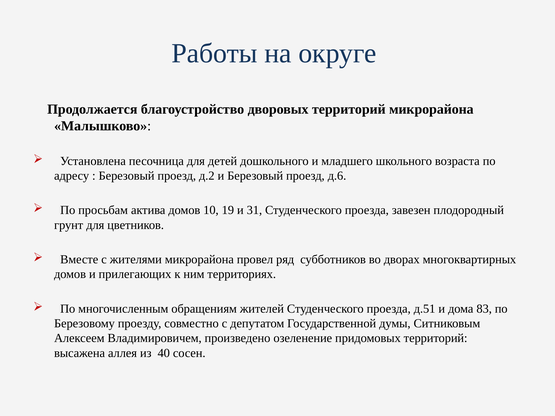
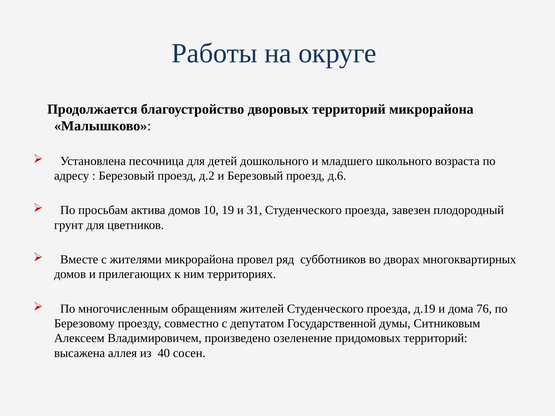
д.51: д.51 -> д.19
83: 83 -> 76
